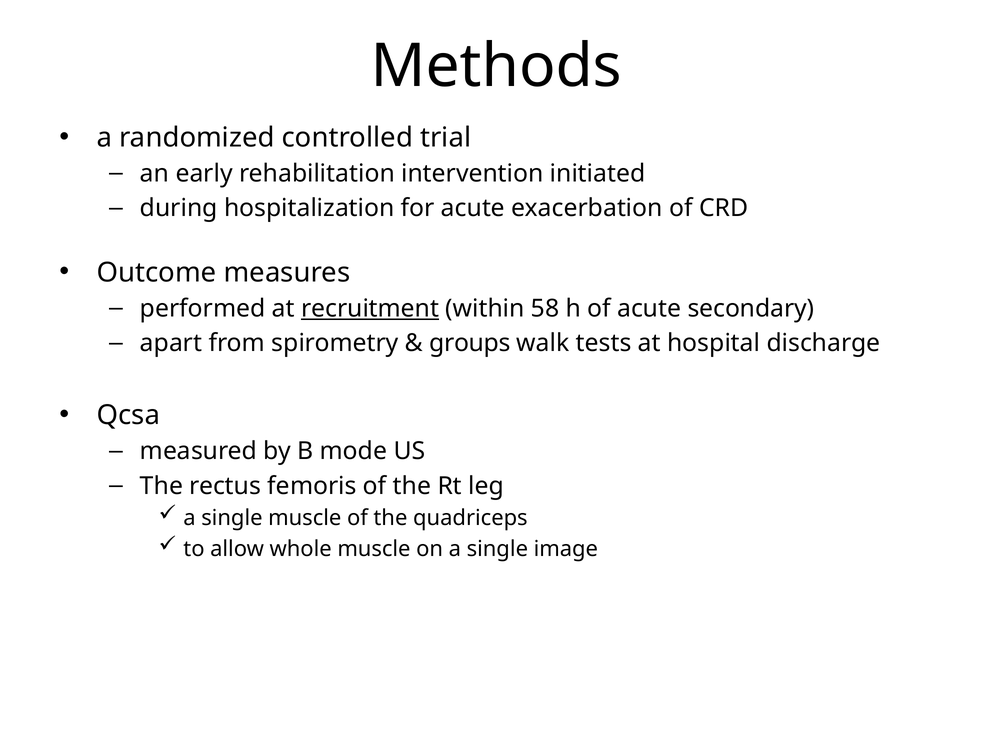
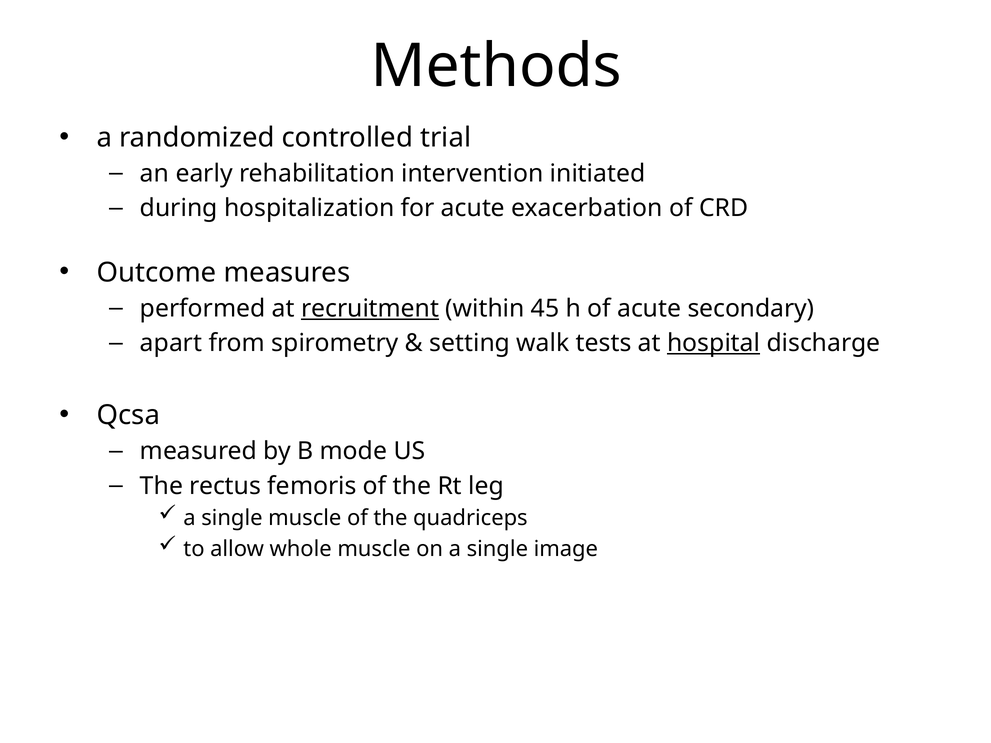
58: 58 -> 45
groups: groups -> setting
hospital underline: none -> present
